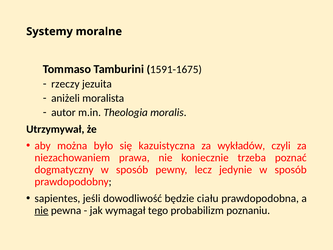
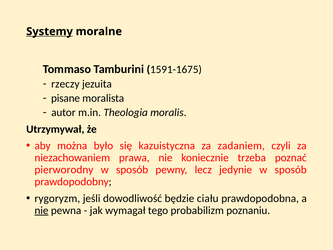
Systemy underline: none -> present
aniżeli: aniżeli -> pisane
wykładów: wykładów -> zadaniem
dogmatyczny: dogmatyczny -> pierworodny
sapientes: sapientes -> rygoryzm
